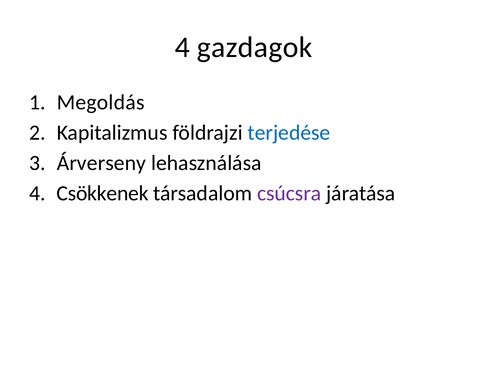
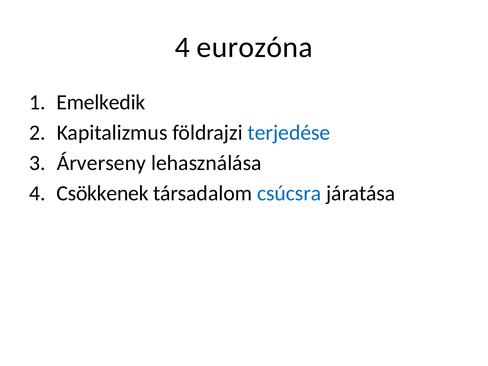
gazdagok: gazdagok -> eurozóna
Megoldás: Megoldás -> Emelkedik
csúcsra colour: purple -> blue
